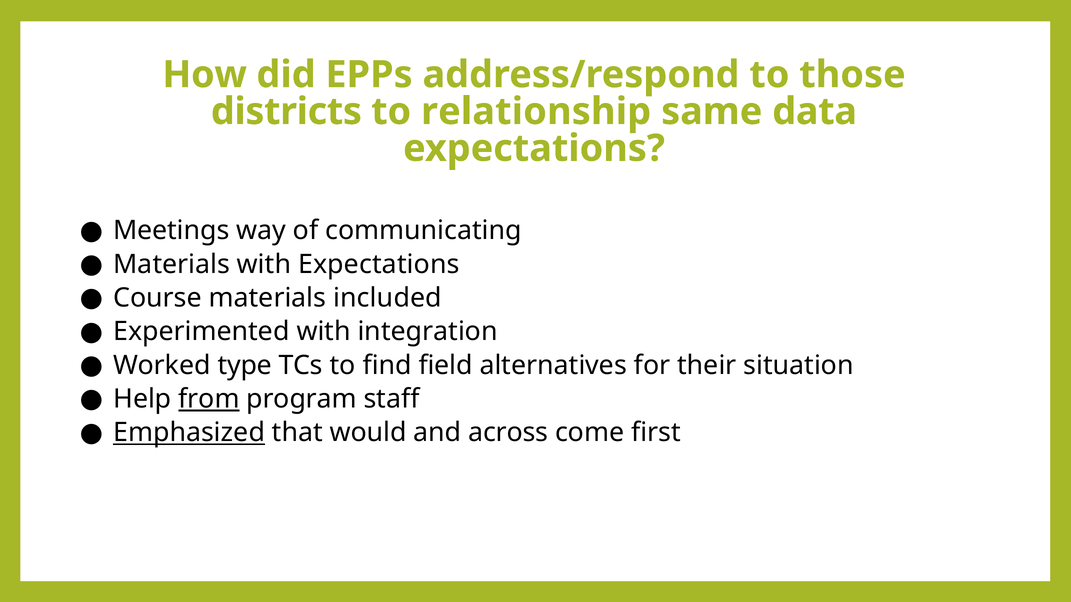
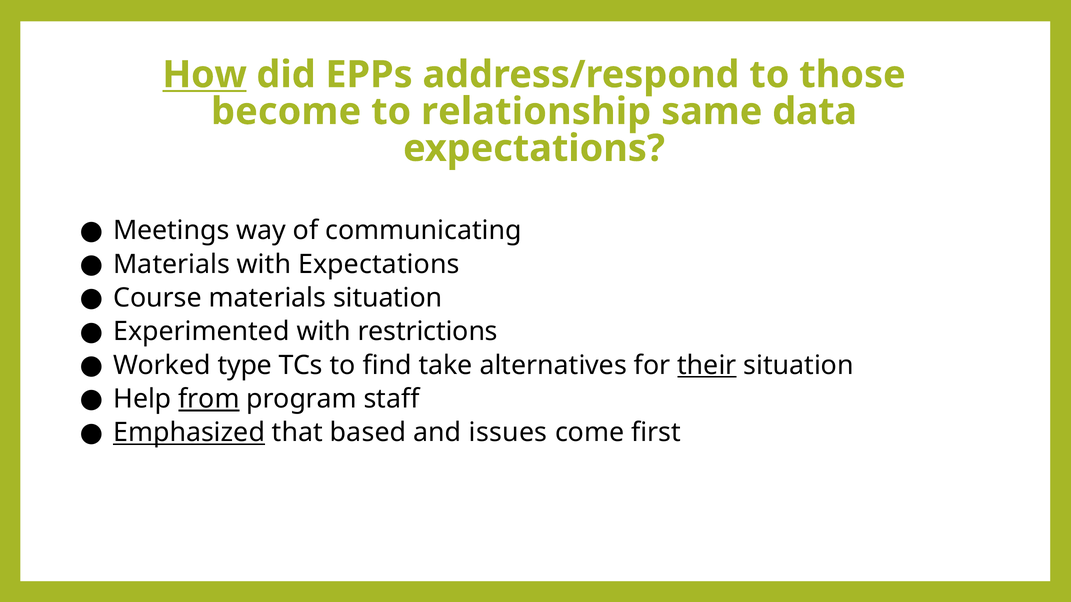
How underline: none -> present
districts: districts -> become
materials included: included -> situation
integration: integration -> restrictions
field: field -> take
their underline: none -> present
would: would -> based
across: across -> issues
